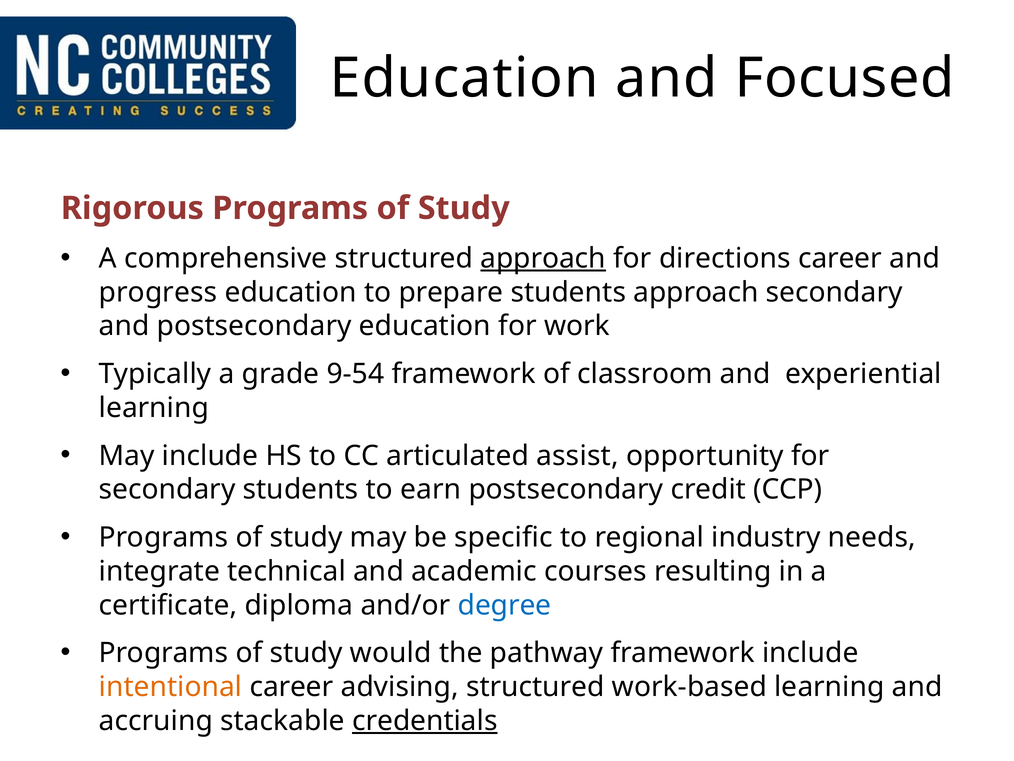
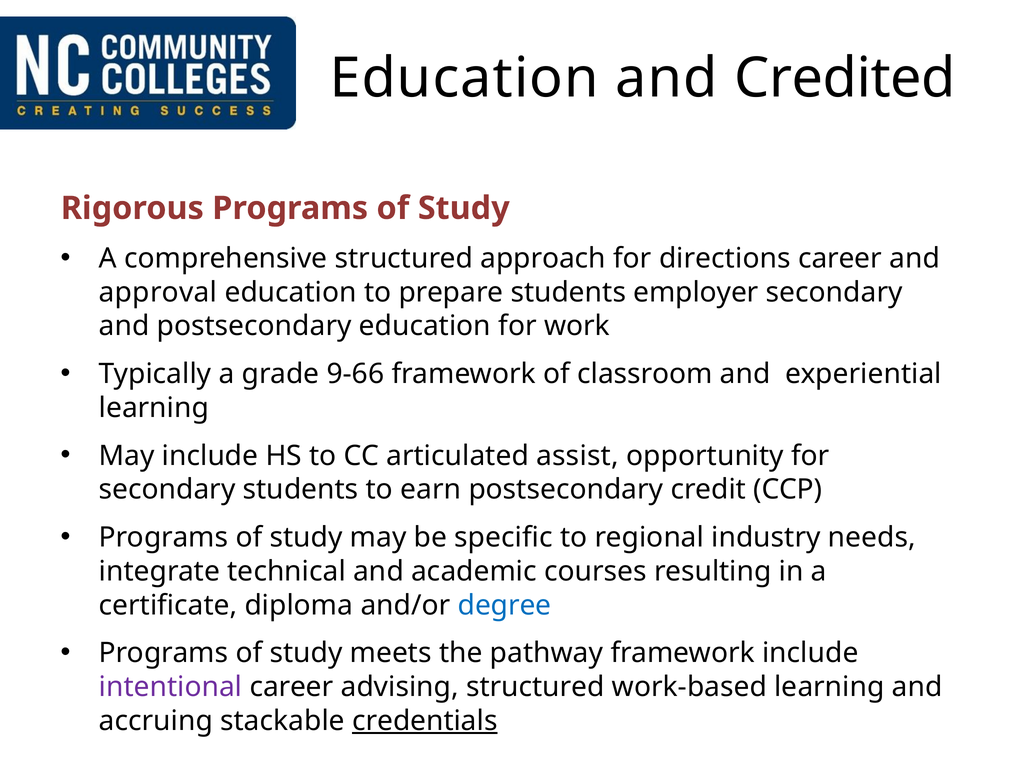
Focused: Focused -> Credited
approach at (543, 258) underline: present -> none
progress: progress -> approval
students approach: approach -> employer
9-54: 9-54 -> 9-66
would: would -> meets
intentional colour: orange -> purple
